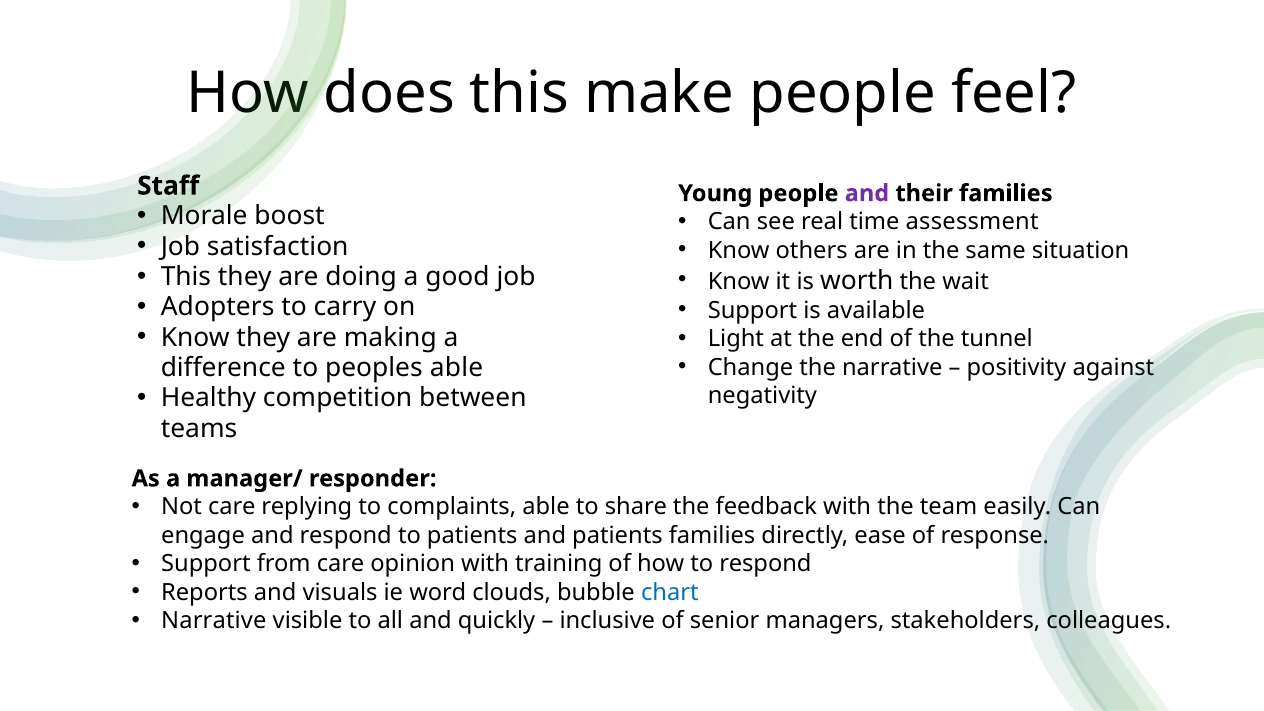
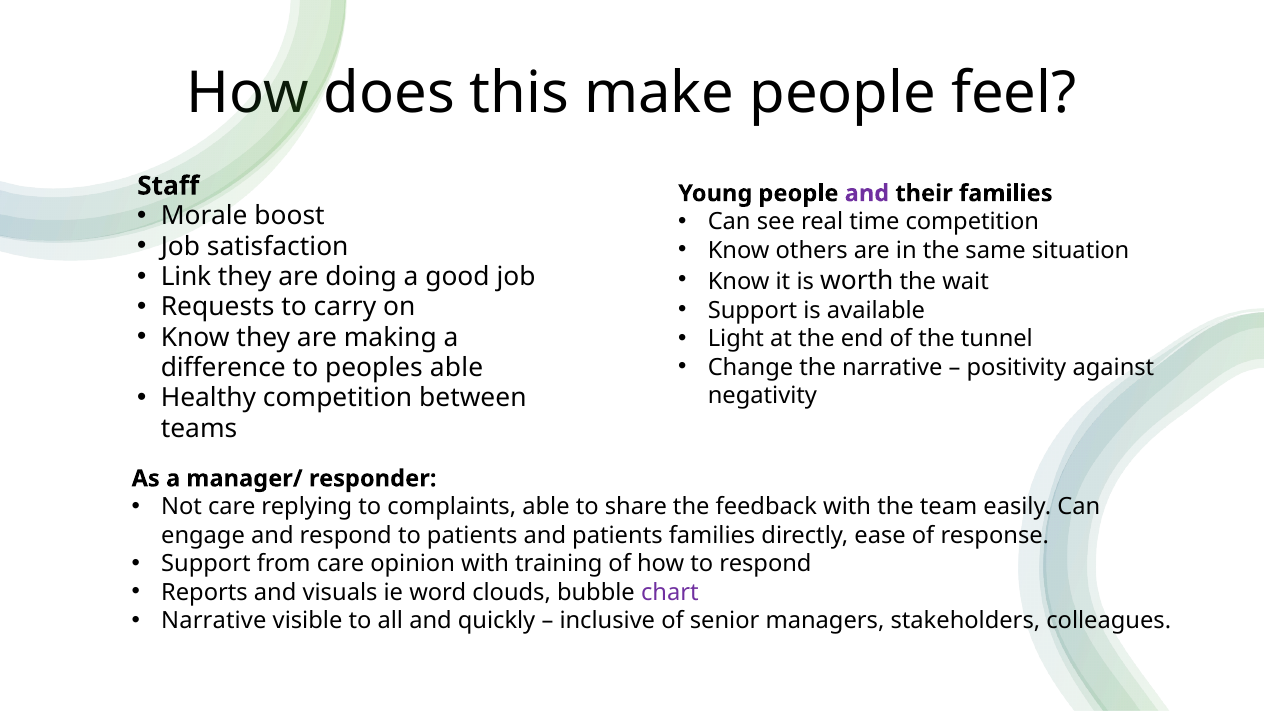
time assessment: assessment -> competition
This at (186, 277): This -> Link
Adopters: Adopters -> Requests
chart colour: blue -> purple
